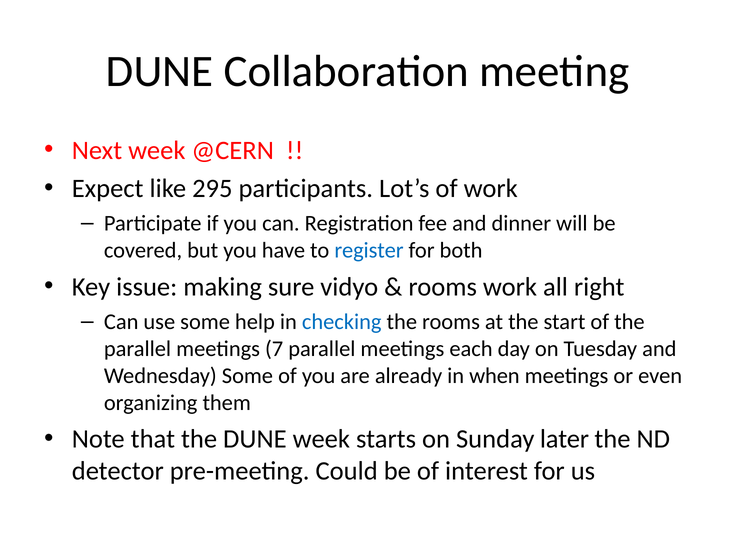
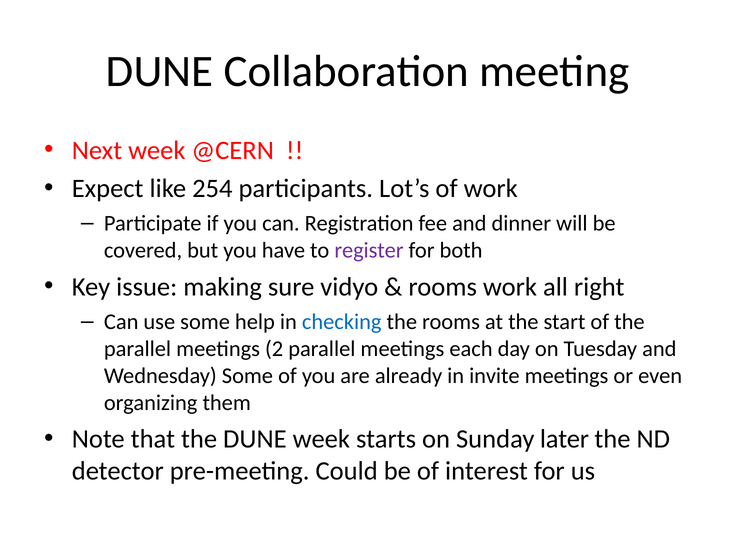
295: 295 -> 254
register colour: blue -> purple
7: 7 -> 2
when: when -> invite
